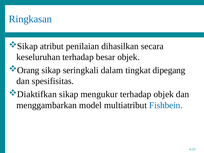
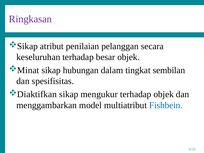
Ringkasan colour: blue -> purple
dihasilkan: dihasilkan -> pelanggan
Orang: Orang -> Minat
seringkali: seringkali -> hubungan
dipegang: dipegang -> sembilan
